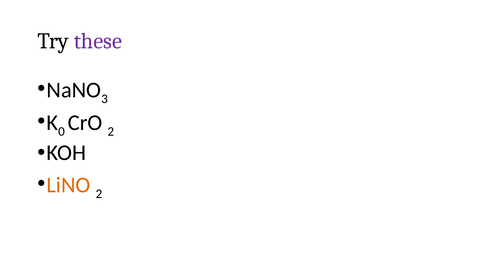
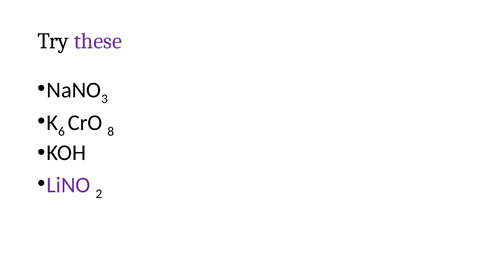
0: 0 -> 6
CrO 2: 2 -> 8
LiNO colour: orange -> purple
